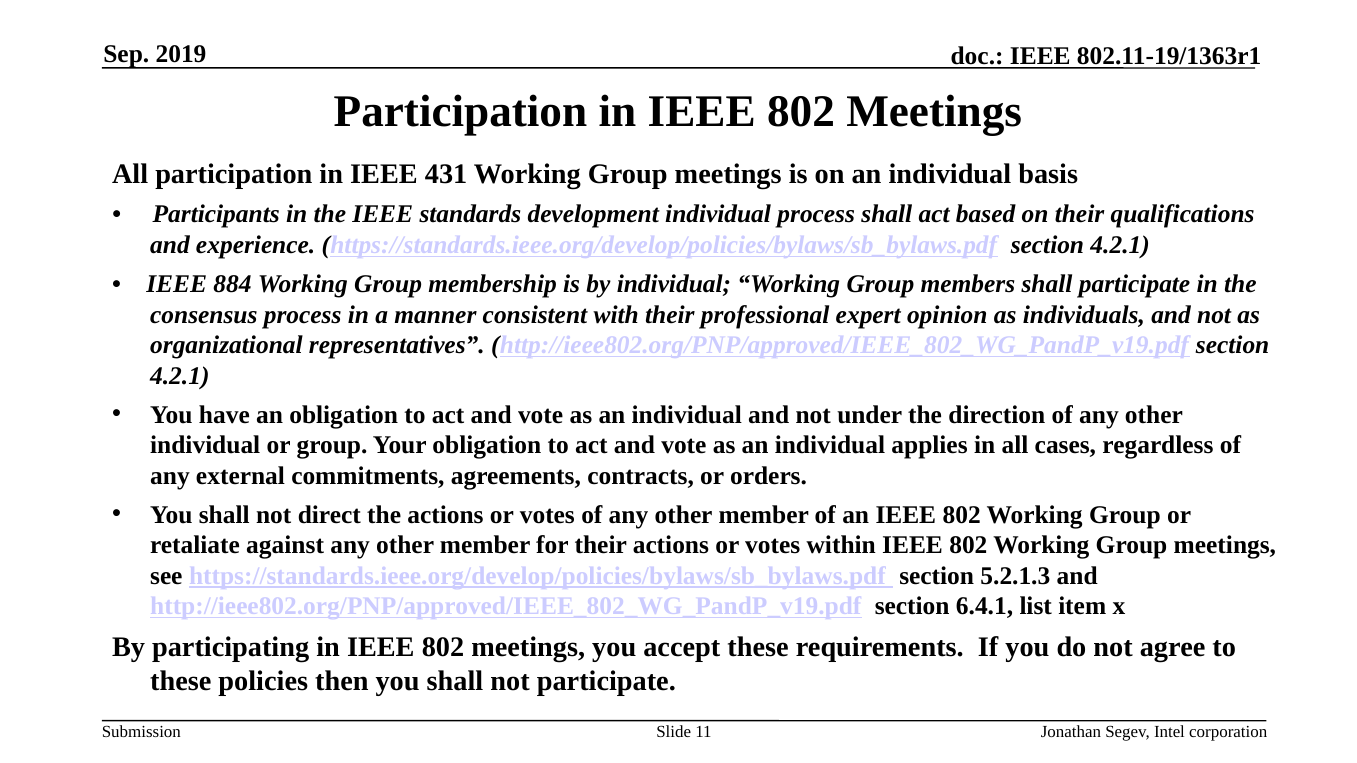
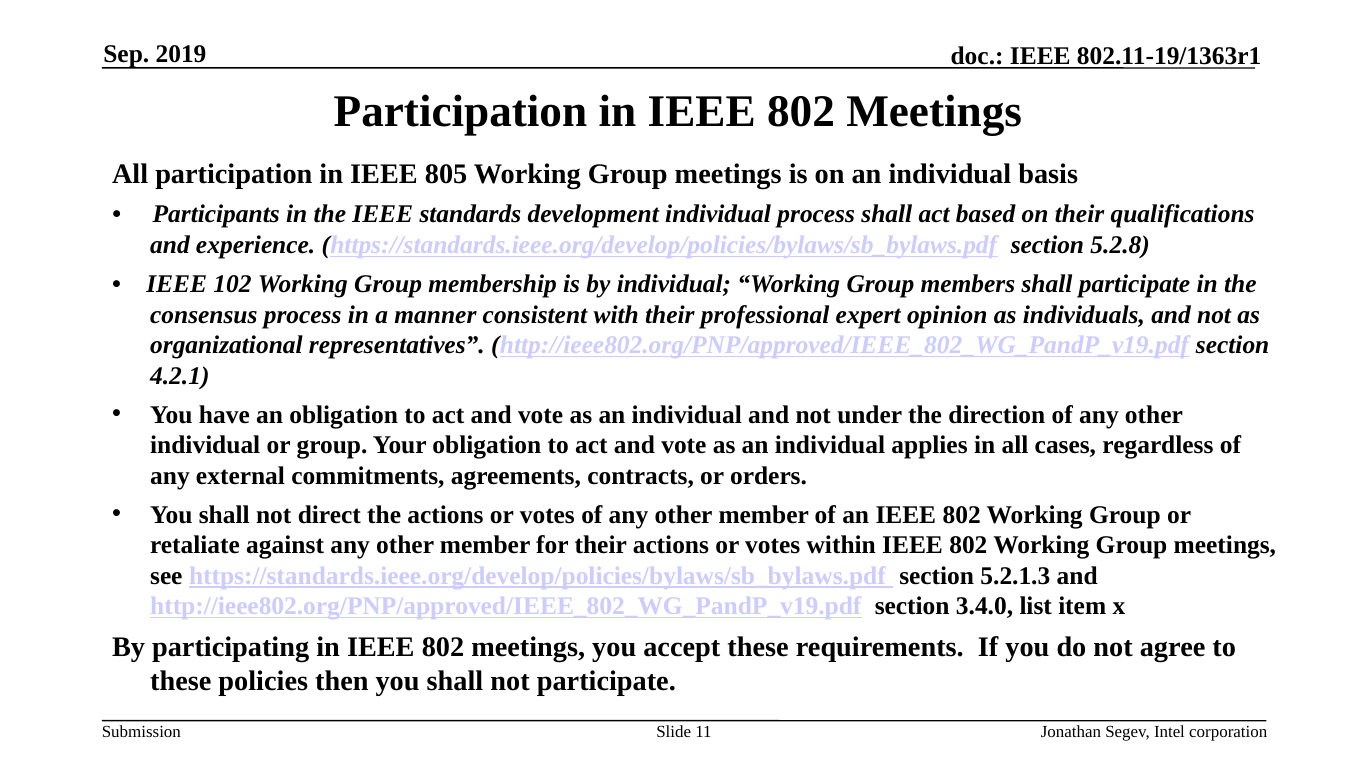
431: 431 -> 805
https://standards.ieee.org/develop/policies/bylaws/sb_bylaws.pdf section 4.2.1: 4.2.1 -> 5.2.8
884: 884 -> 102
6.4.1: 6.4.1 -> 3.4.0
